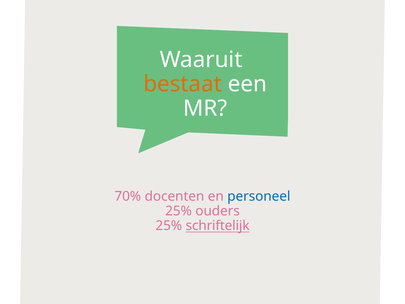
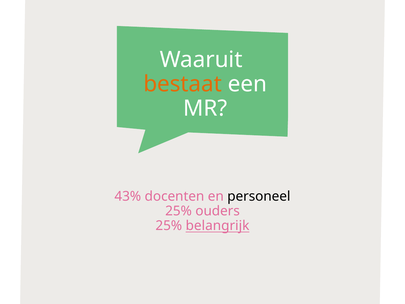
70%: 70% -> 43%
personeel colour: blue -> black
schriftelijk: schriftelijk -> belangrijk
